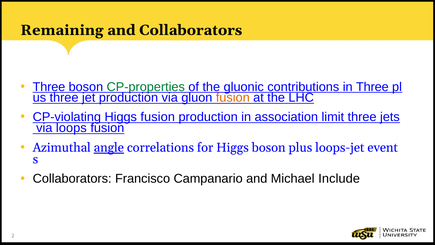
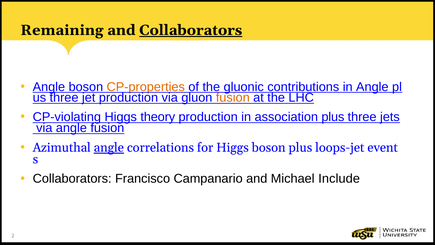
Collaborators at (191, 30) underline: none -> present
Three at (49, 87): Three -> Angle
CP-properties colour: green -> orange
in Three: Three -> Angle
Higgs fusion: fusion -> theory
association limit: limit -> plus
via loops: loops -> angle
